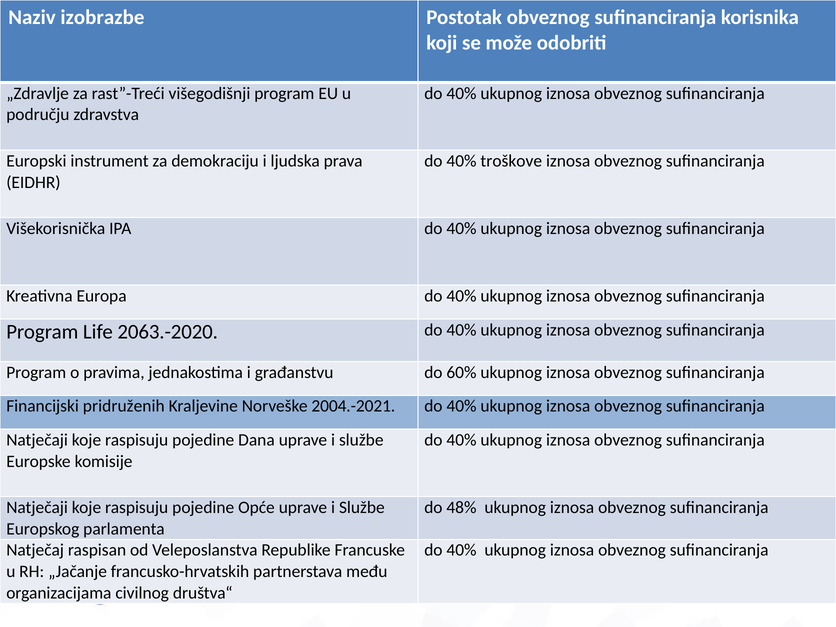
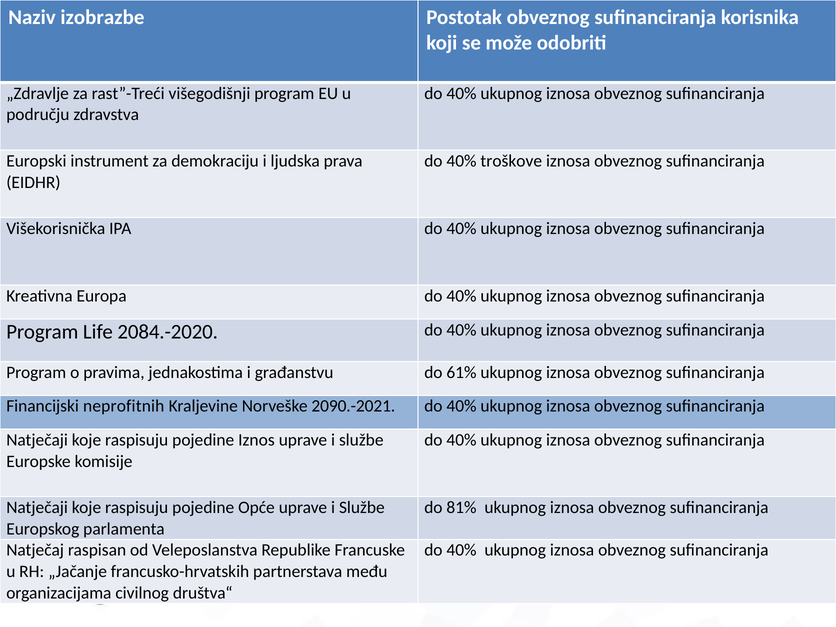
2063.-2020: 2063.-2020 -> 2084.-2020
60%: 60% -> 61%
pridruženih: pridruženih -> neprofitnih
2004.-2021: 2004.-2021 -> 2090.-2021
Dana: Dana -> Iznos
48%: 48% -> 81%
